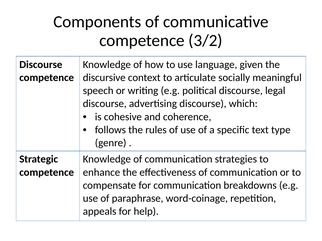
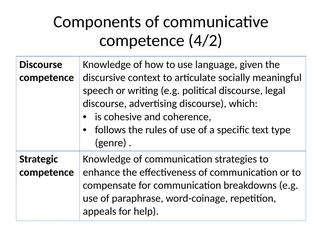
3/2: 3/2 -> 4/2
